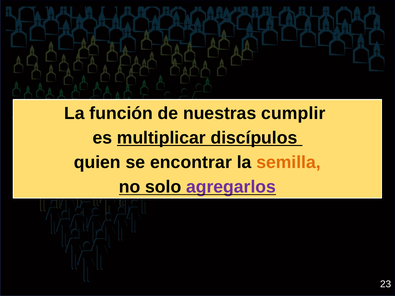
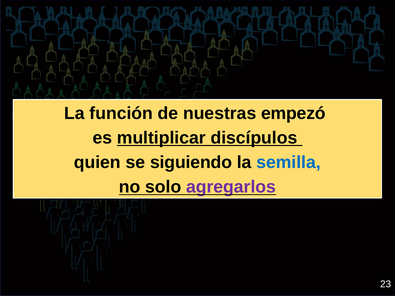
cumplir: cumplir -> empezó
encontrar: encontrar -> siguiendo
semilla colour: orange -> blue
